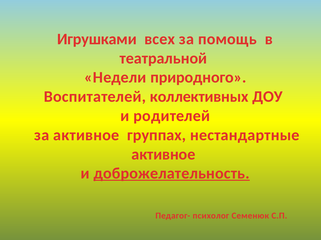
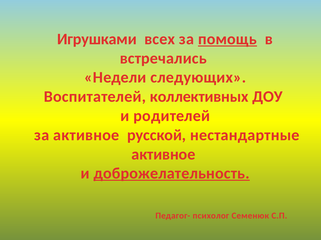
помощь underline: none -> present
театральной: театральной -> встречались
природного: природного -> следующих
группах: группах -> русской
